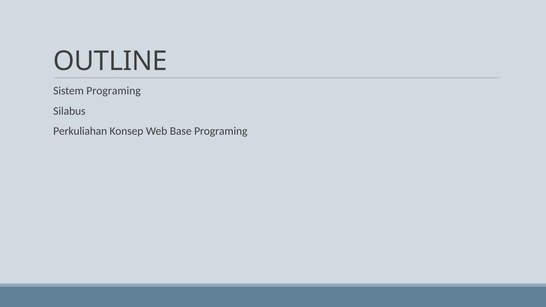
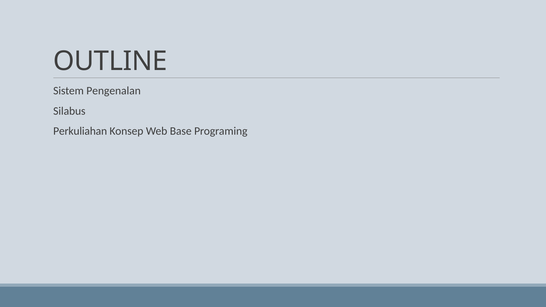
Sistem Programing: Programing -> Pengenalan
